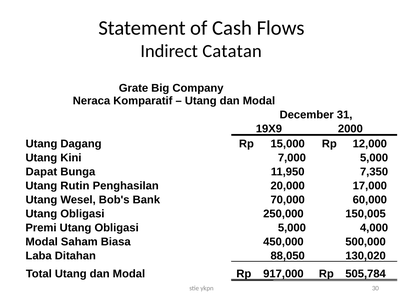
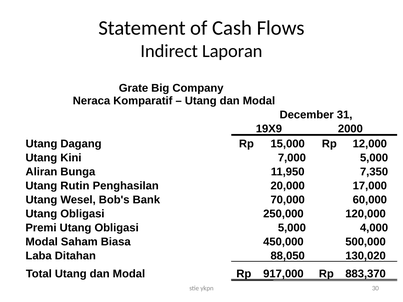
Catatan: Catatan -> Laporan
Dapat: Dapat -> Aliran
150,005: 150,005 -> 120,000
505,784: 505,784 -> 883,370
